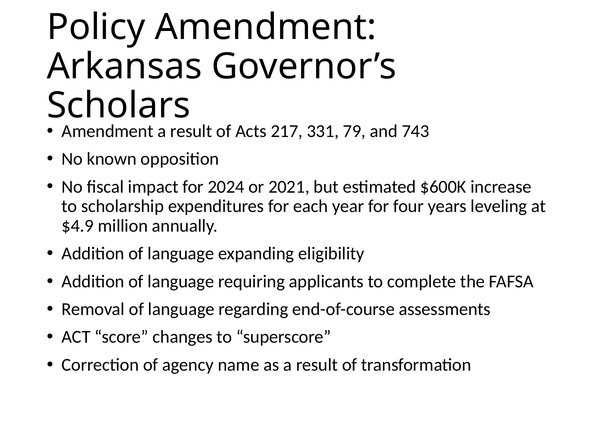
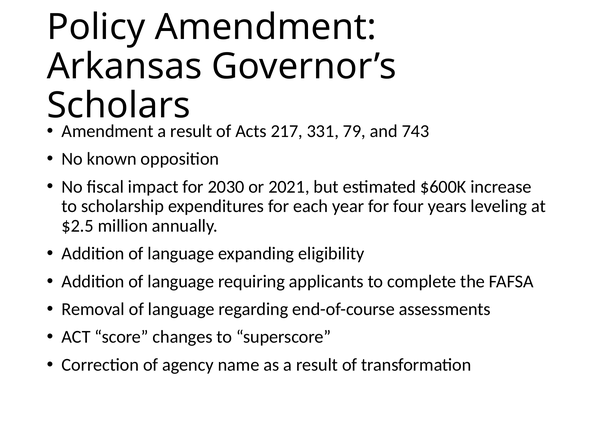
2024: 2024 -> 2030
$4.9: $4.9 -> $2.5
